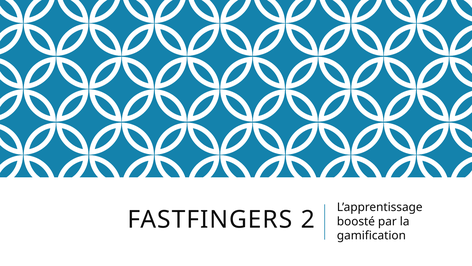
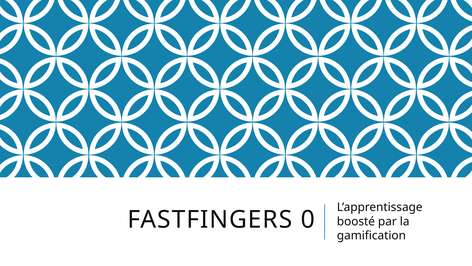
2: 2 -> 0
